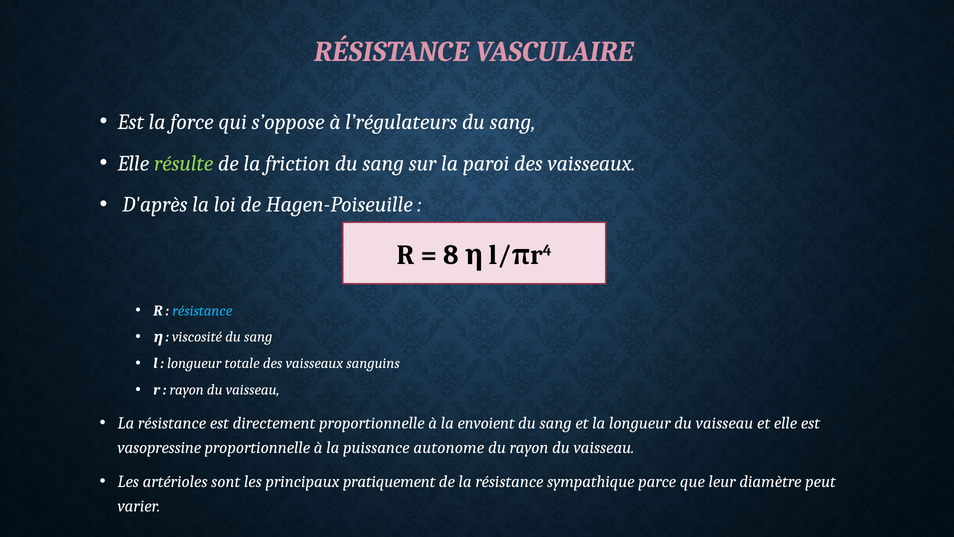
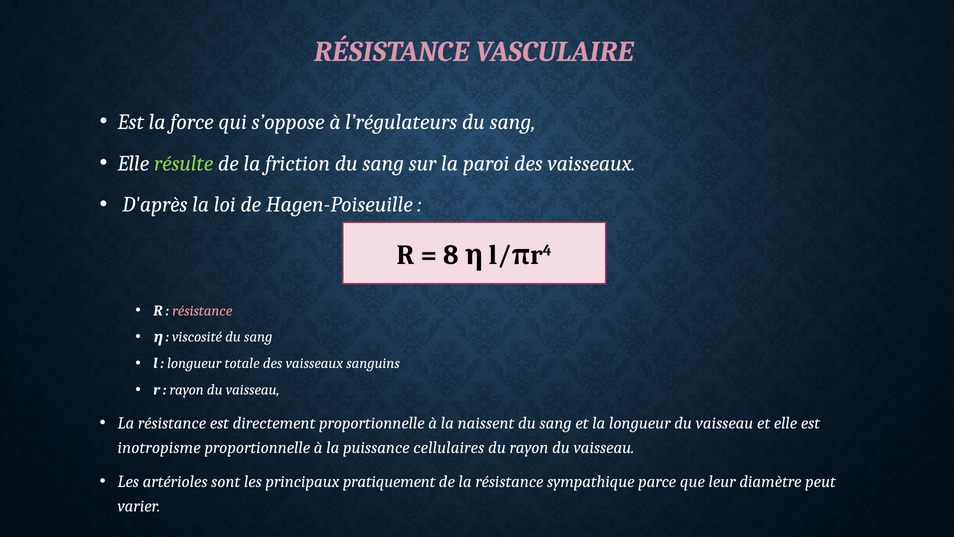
résistance at (202, 310) colour: light blue -> pink
envoient: envoient -> naissent
vasopressine: vasopressine -> inotropisme
autonome: autonome -> cellulaires
